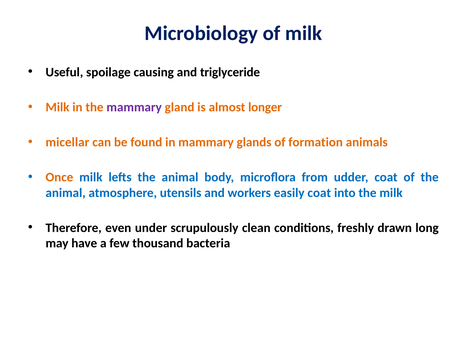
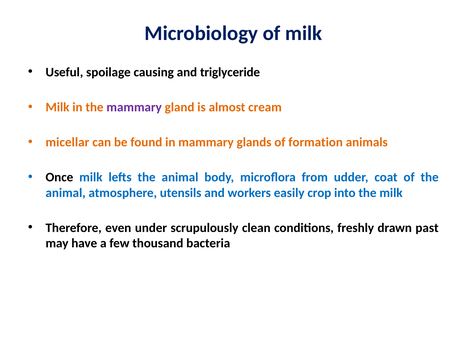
longer: longer -> cream
Once colour: orange -> black
easily coat: coat -> crop
long: long -> past
